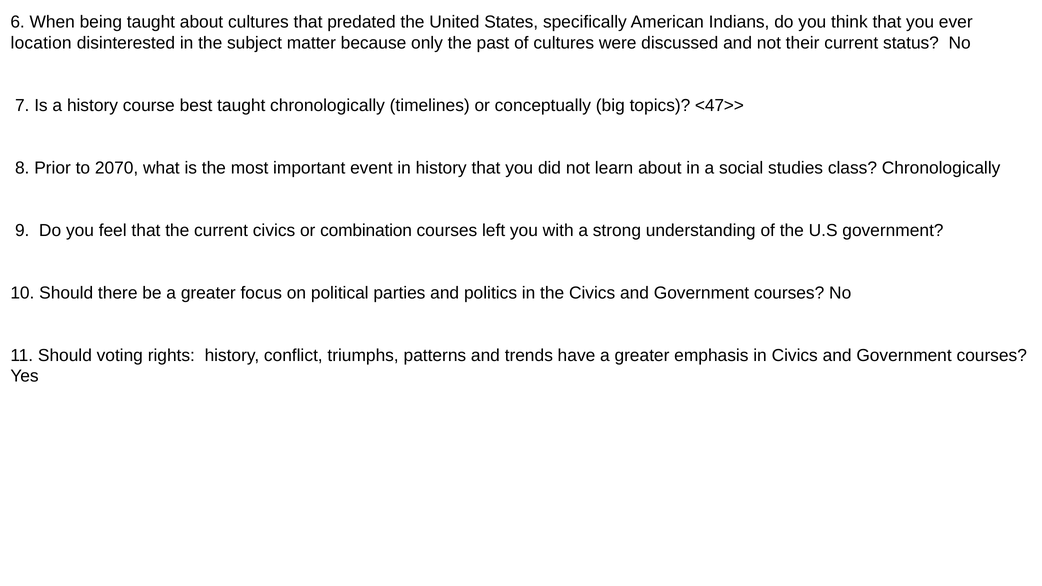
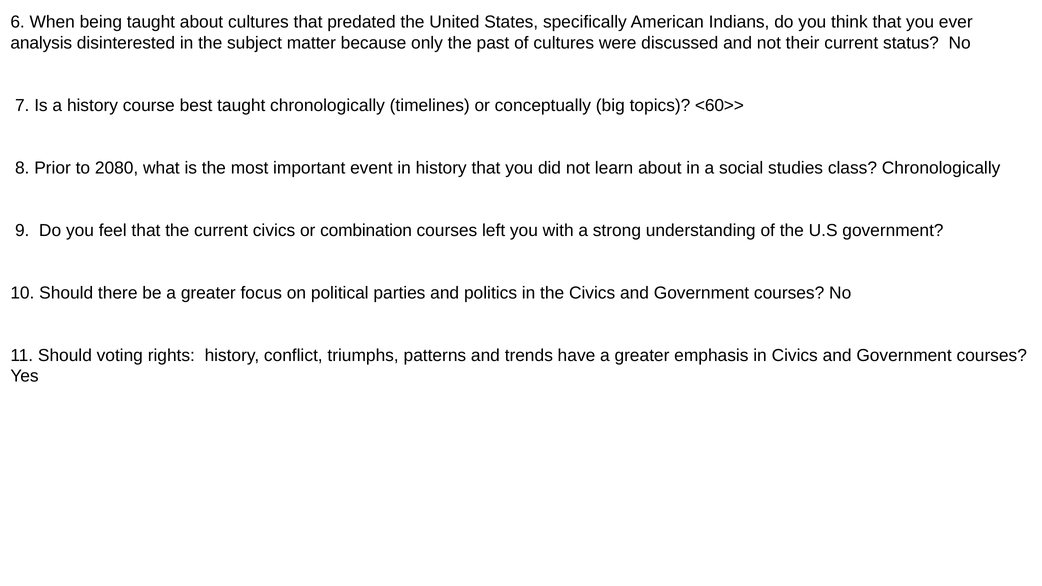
location: location -> analysis
<47>>: <47>> -> <60>>
2070: 2070 -> 2080
